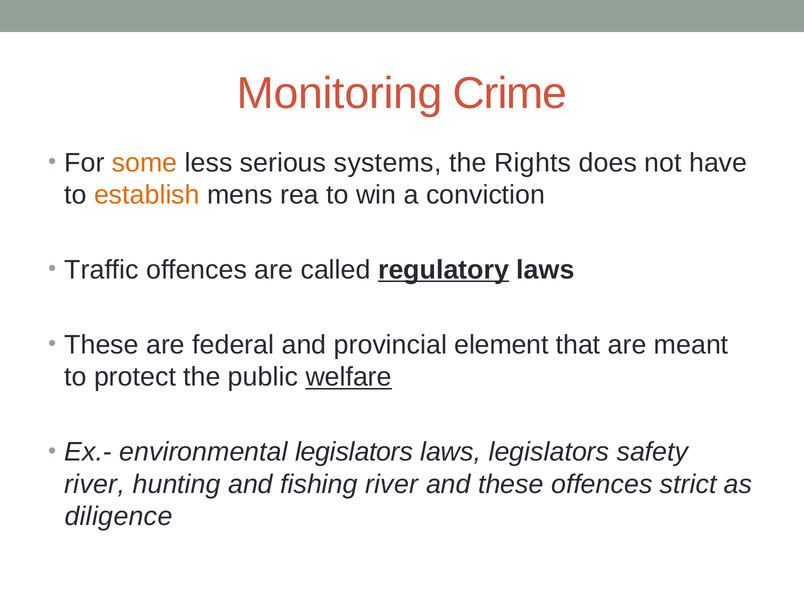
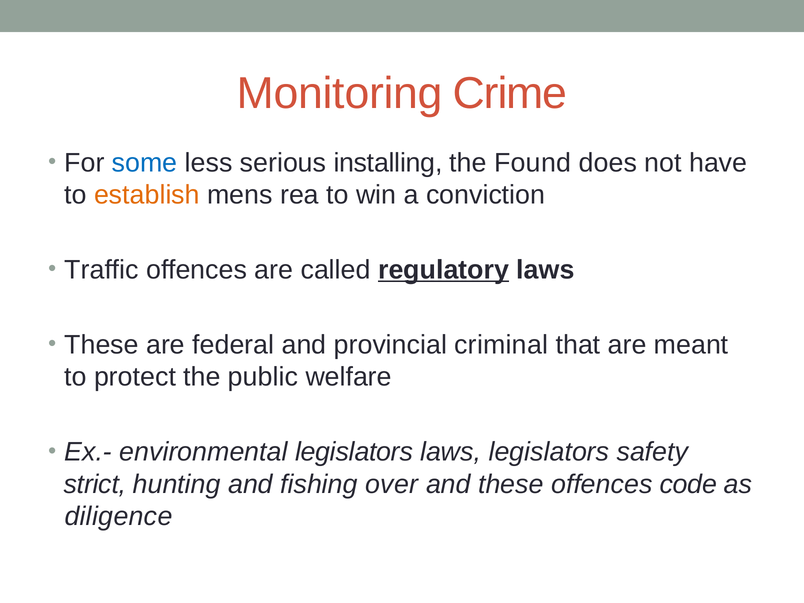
some colour: orange -> blue
systems: systems -> installing
Rights: Rights -> Found
element: element -> criminal
welfare underline: present -> none
river at (95, 484): river -> strict
fishing river: river -> over
strict: strict -> code
